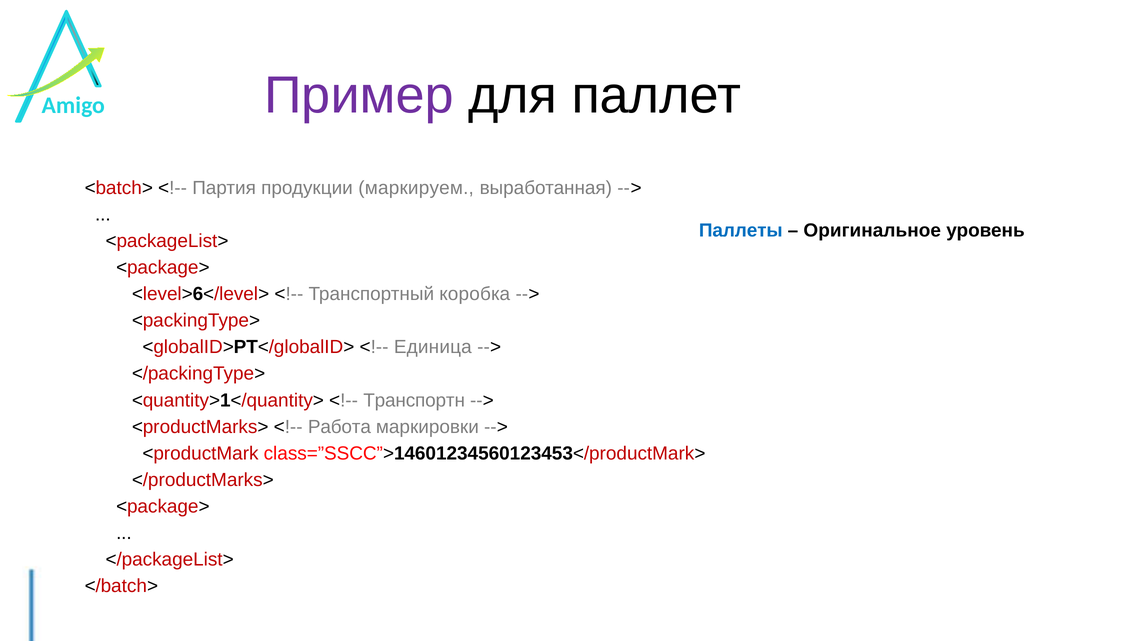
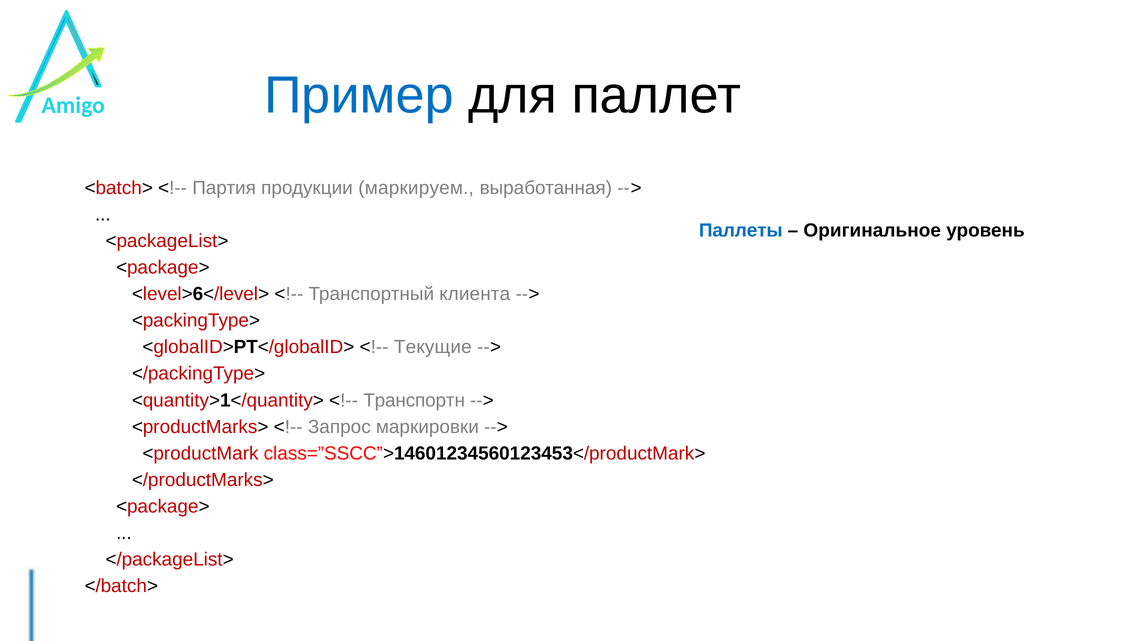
Пример colour: purple -> blue
коробка: коробка -> клиента
Единица: Единица -> Текущие
Работа: Работа -> Запрос
